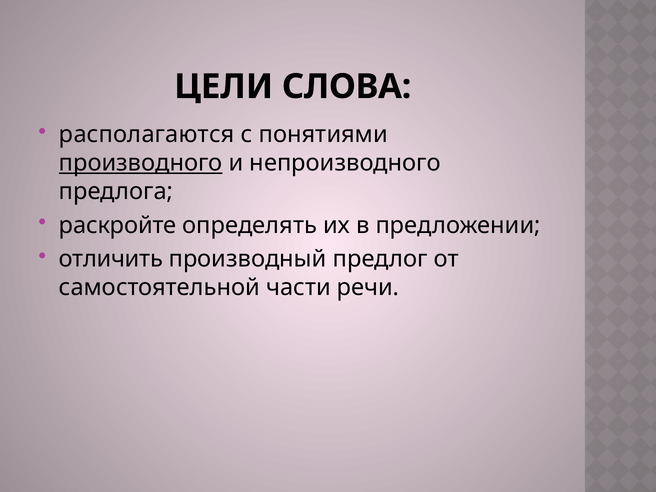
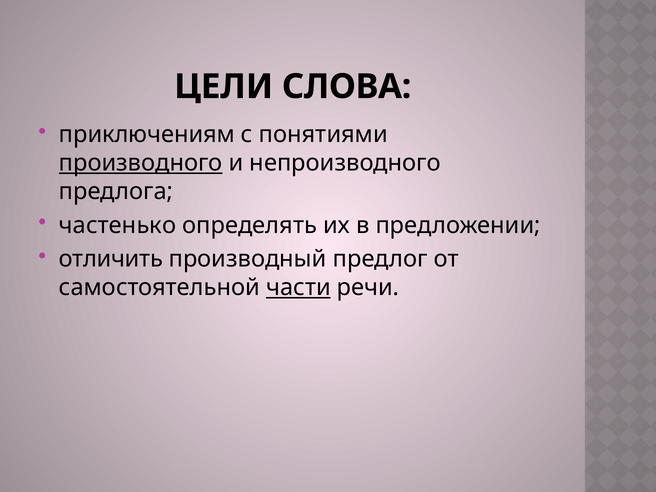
располагаются: располагаются -> приключениям
раскройте: раскройте -> частенько
части underline: none -> present
